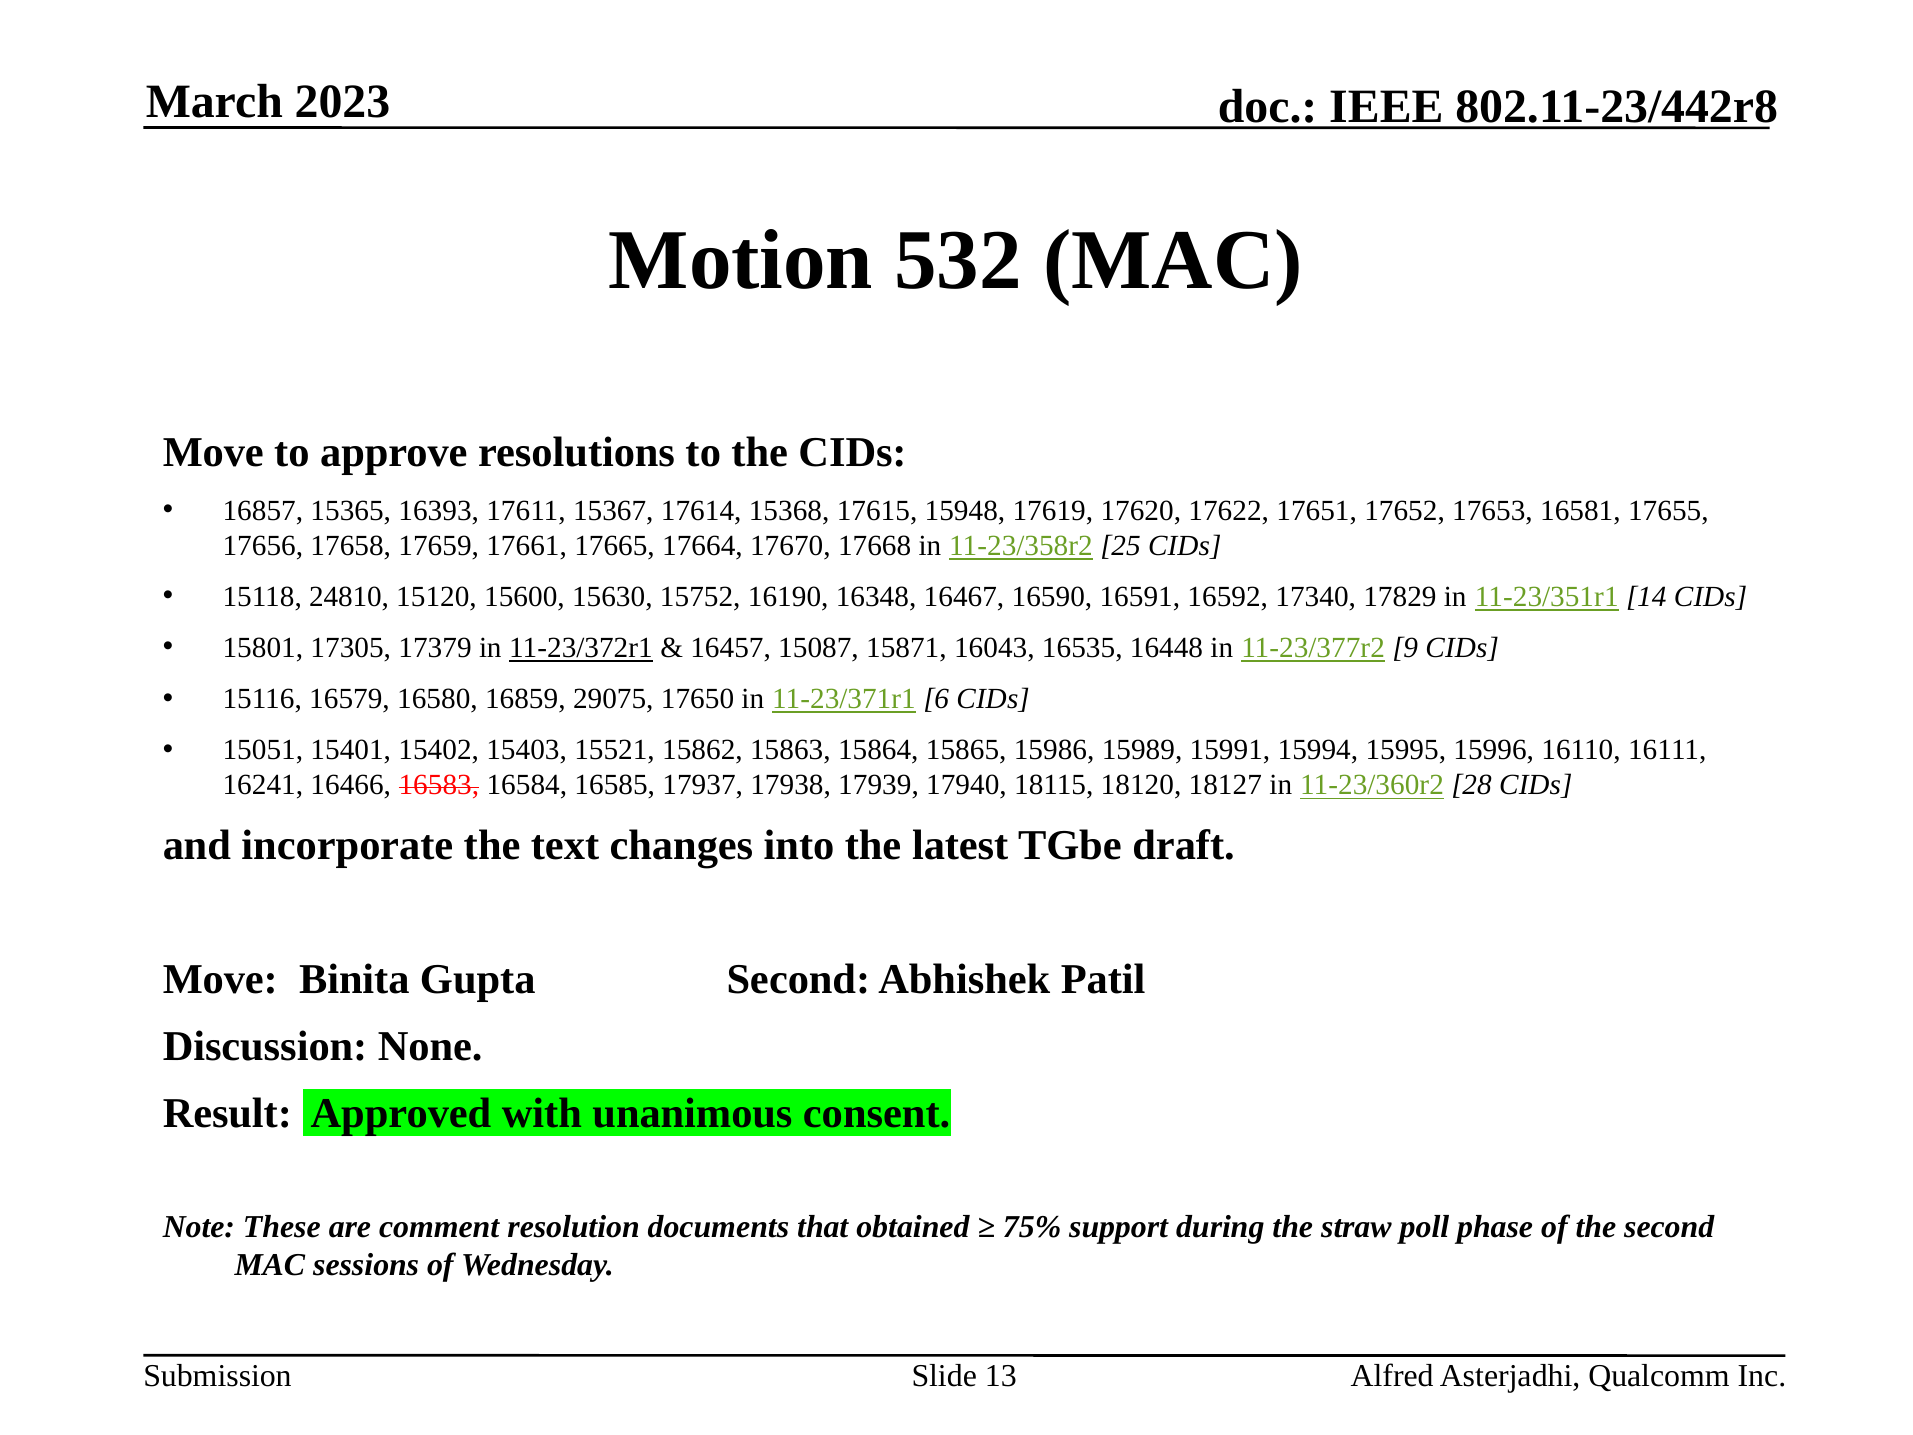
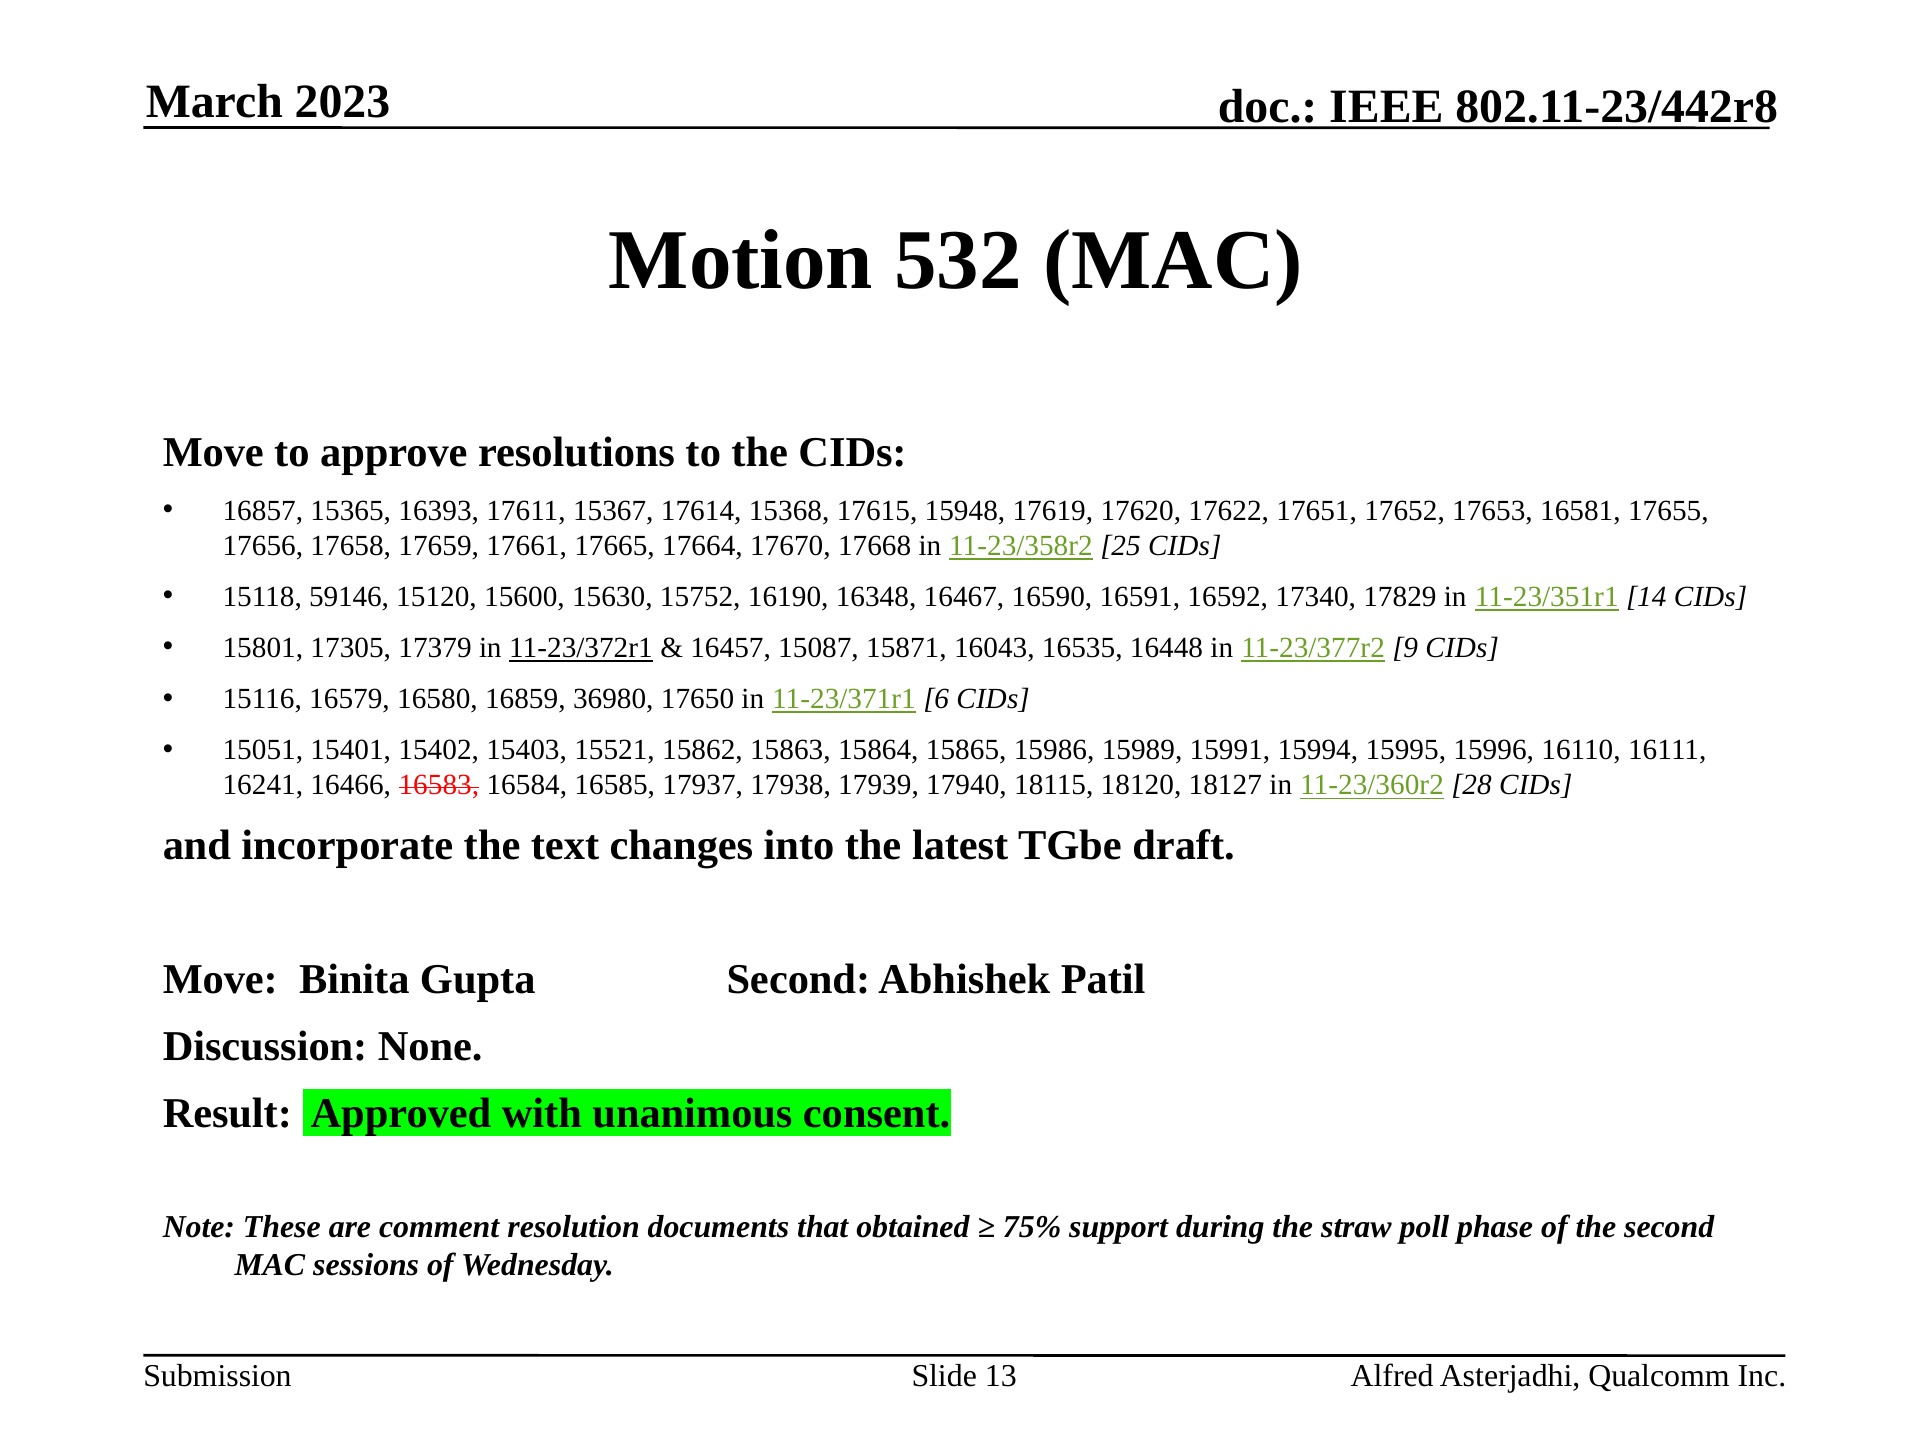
24810: 24810 -> 59146
29075: 29075 -> 36980
